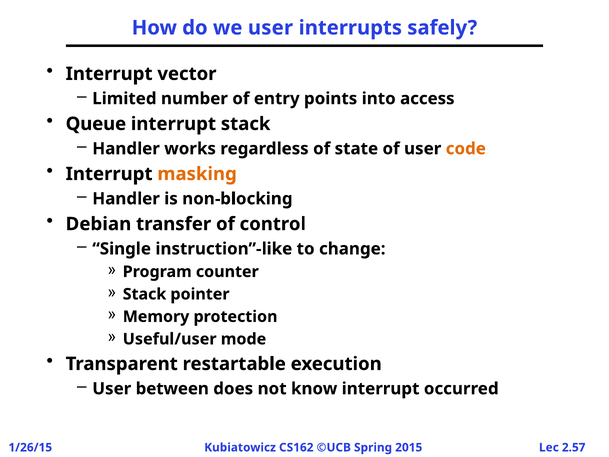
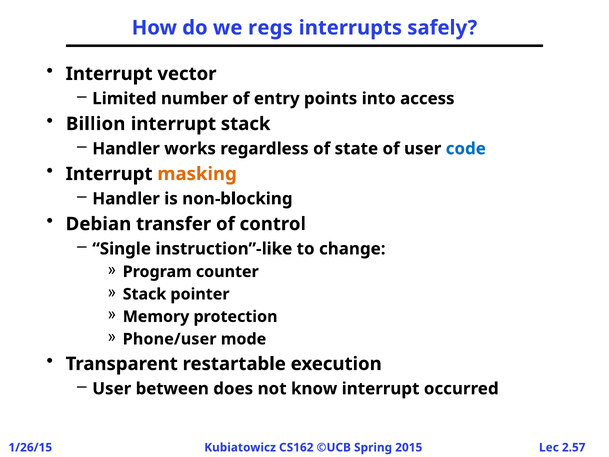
we user: user -> regs
Queue: Queue -> Billion
code colour: orange -> blue
Useful/user: Useful/user -> Phone/user
